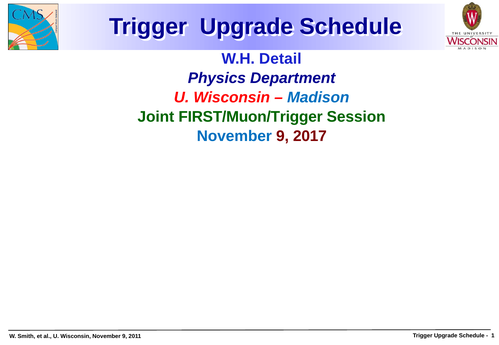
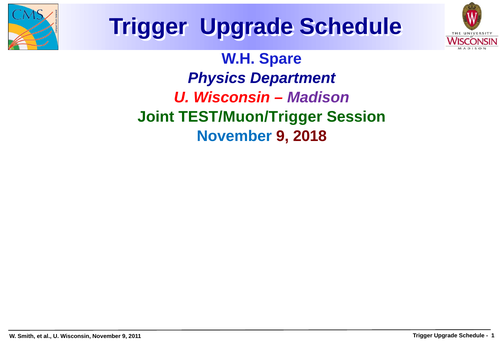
Detail: Detail -> Spare
Madison colour: blue -> purple
FIRST/Muon/Trigger: FIRST/Muon/Trigger -> TEST/Muon/Trigger
2017: 2017 -> 2018
